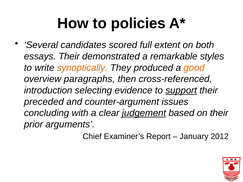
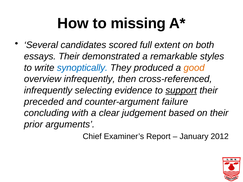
policies: policies -> missing
synoptically colour: orange -> blue
overview paragraphs: paragraphs -> infrequently
introduction at (48, 90): introduction -> infrequently
issues: issues -> failure
judgement underline: present -> none
